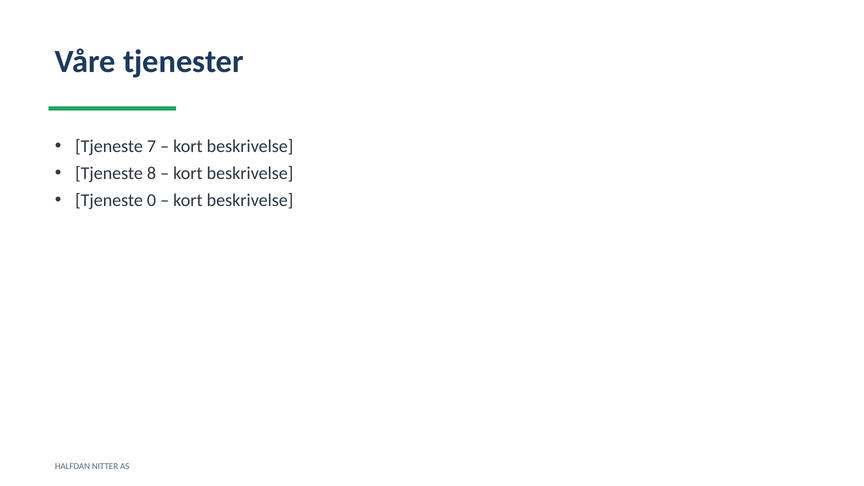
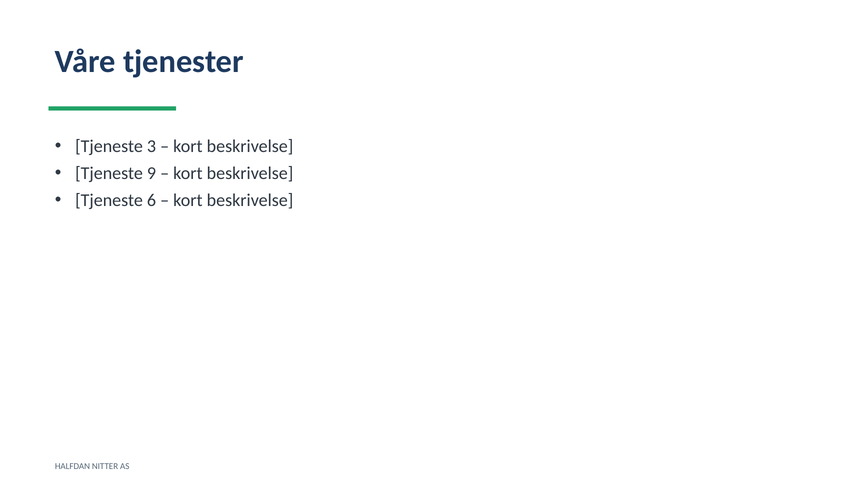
7: 7 -> 3
8: 8 -> 9
0: 0 -> 6
